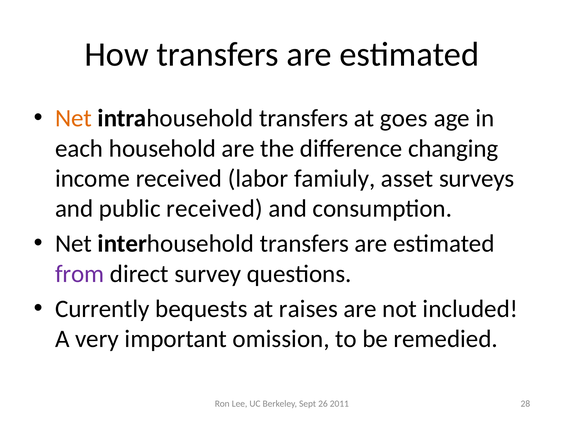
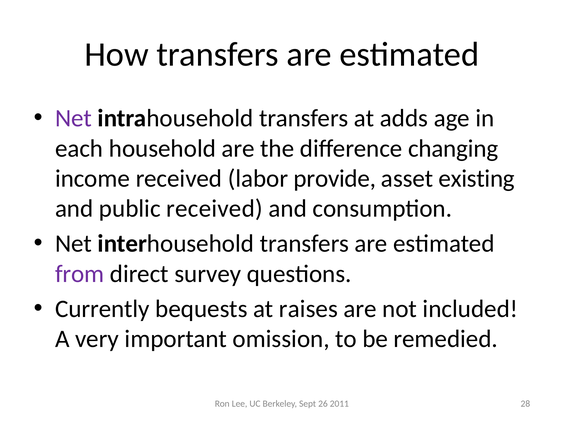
Net at (73, 118) colour: orange -> purple
goes: goes -> adds
famiuly: famiuly -> provide
surveys: surveys -> existing
